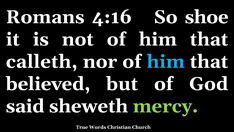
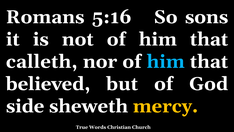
4:16: 4:16 -> 5:16
shoe: shoe -> sons
said: said -> side
mercy colour: light green -> yellow
